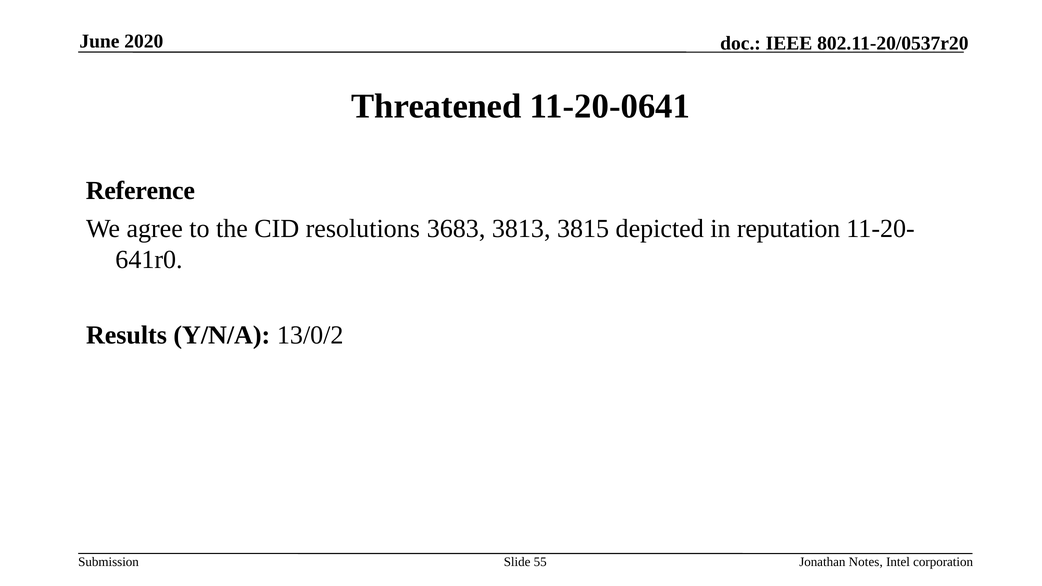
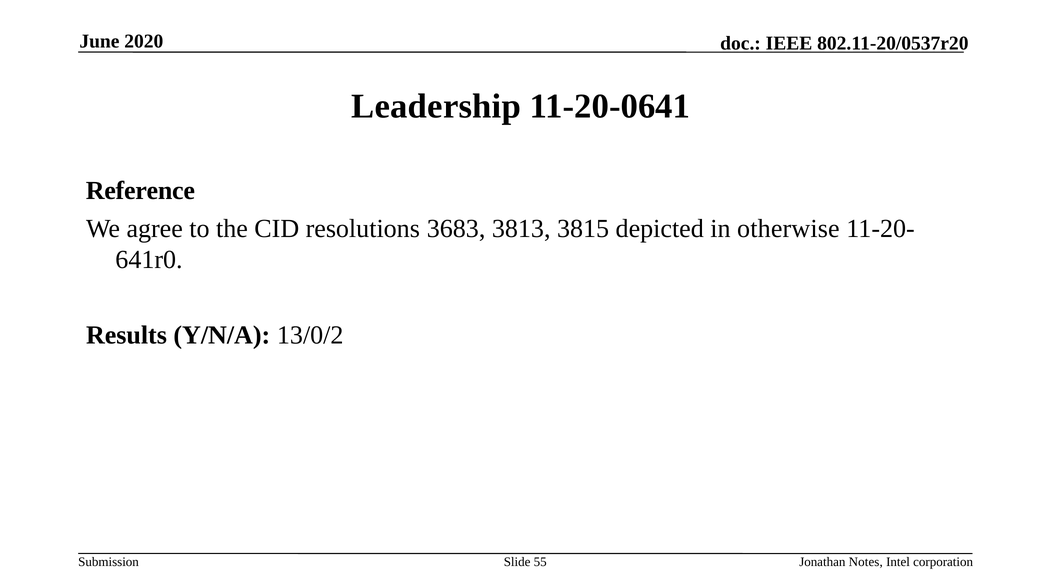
Threatened: Threatened -> Leadership
reputation: reputation -> otherwise
